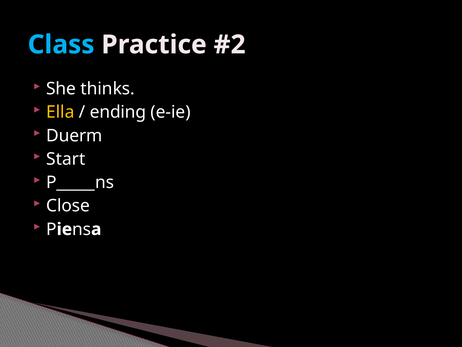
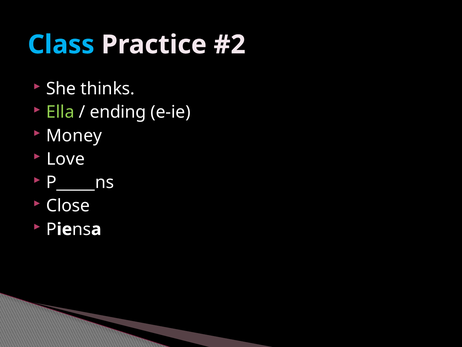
Ella colour: yellow -> light green
Duerm: Duerm -> Money
Start: Start -> Love
